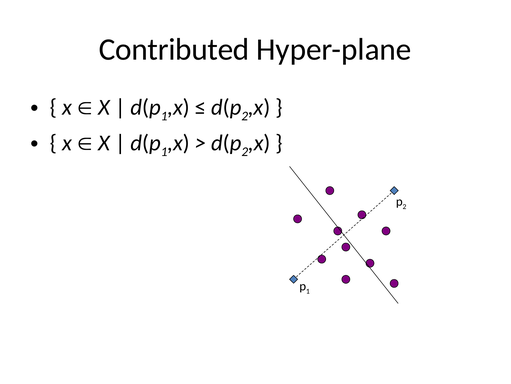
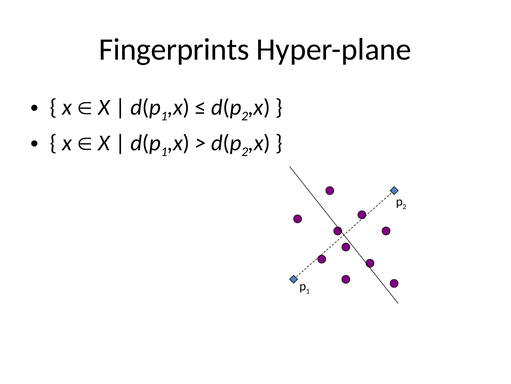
Contributed: Contributed -> Fingerprints
